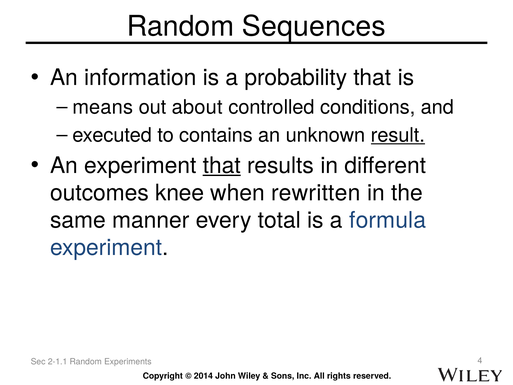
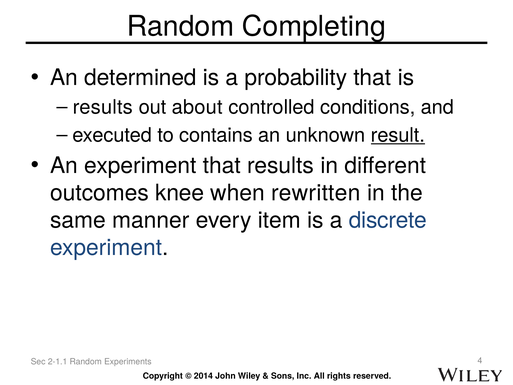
Sequences: Sequences -> Completing
information: information -> determined
means at (103, 107): means -> results
that at (222, 166) underline: present -> none
total: total -> item
formula: formula -> discrete
